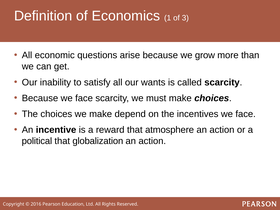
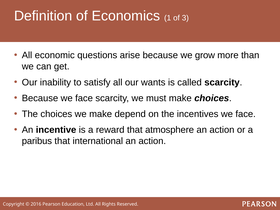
political: political -> paribus
globalization: globalization -> international
